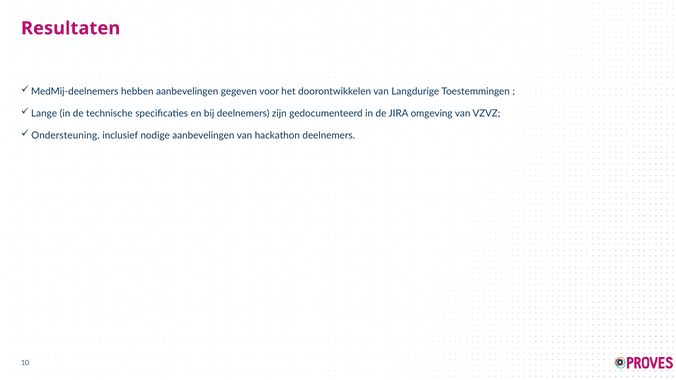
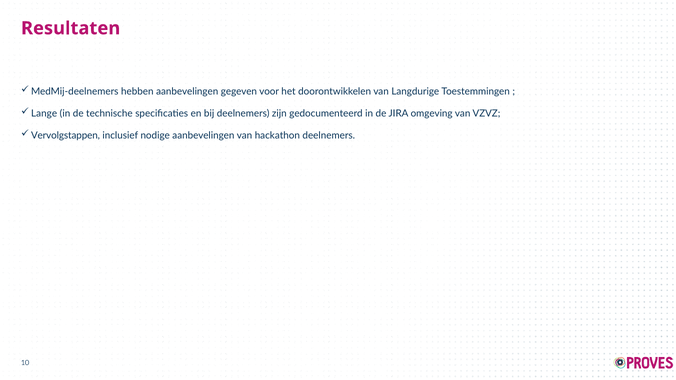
Ondersteuning: Ondersteuning -> Vervolgstappen
